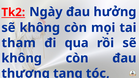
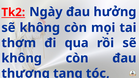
tham: tham -> thơm
